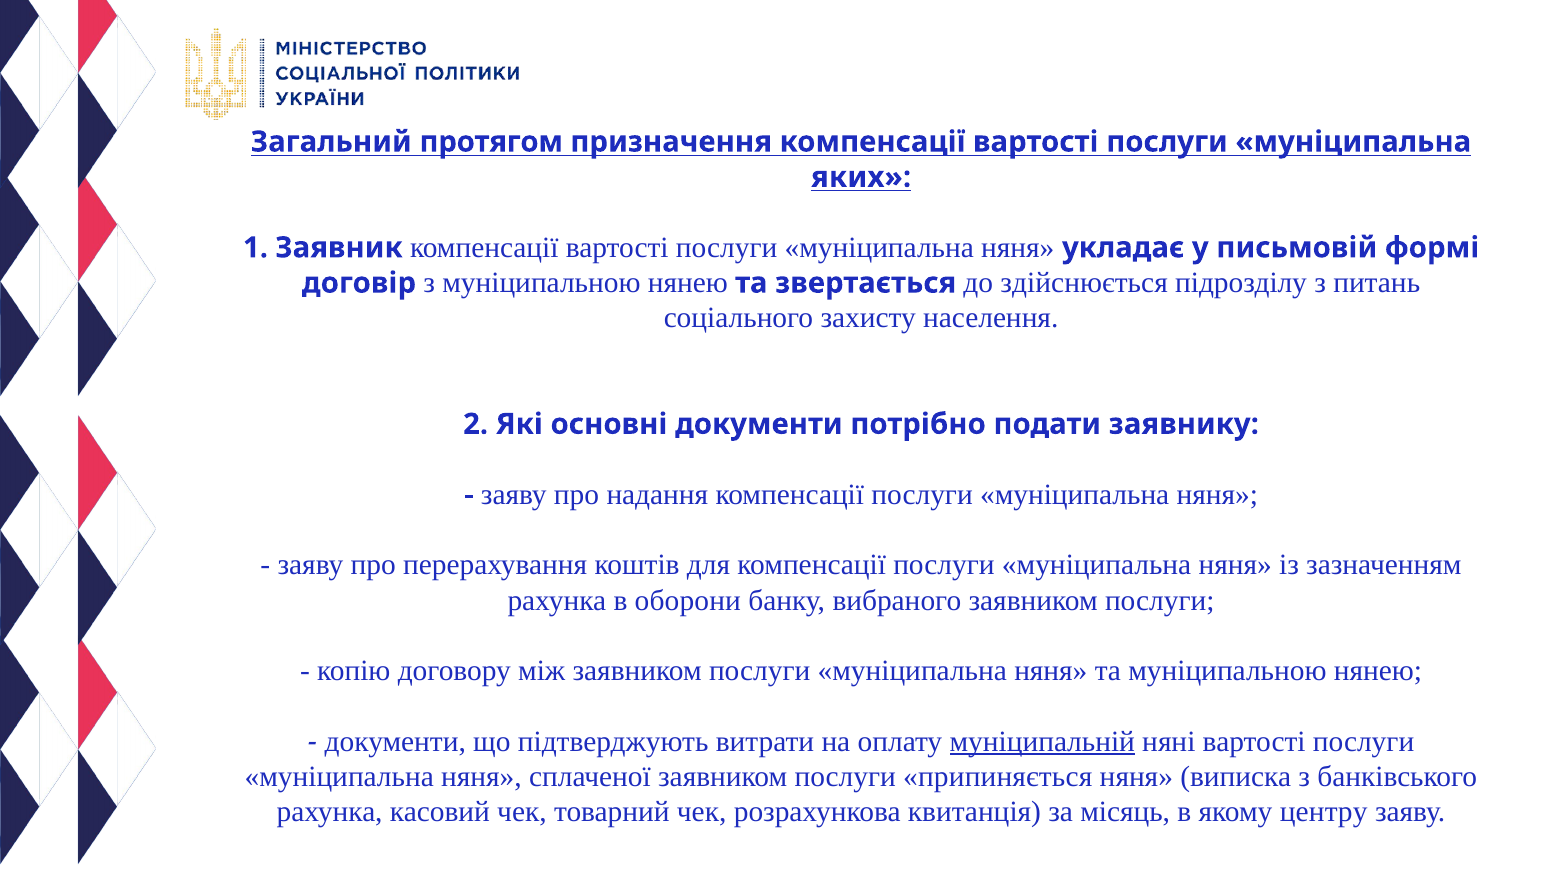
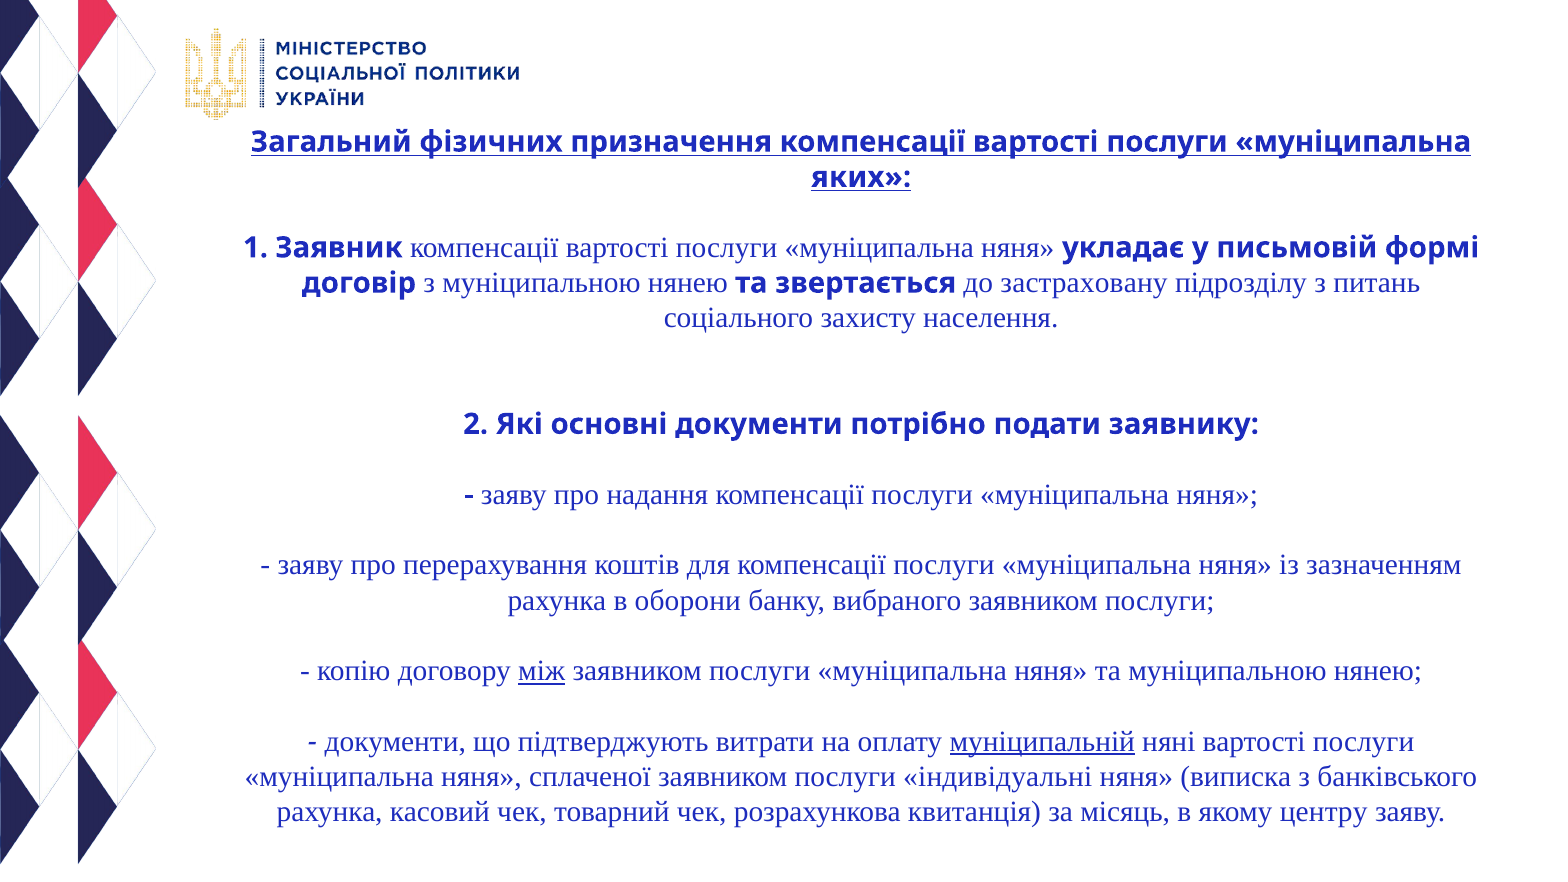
протягом: протягом -> фізичних
здійснюється: здійснюється -> застраховану
між underline: none -> present
припиняється: припиняється -> індивідуальні
